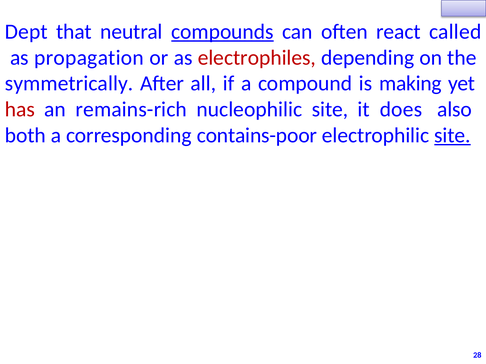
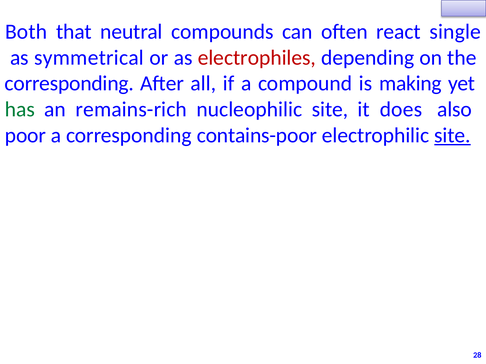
Dept: Dept -> Both
compounds underline: present -> none
called: called -> single
propagation: propagation -> symmetrical
symmetrically at (69, 84): symmetrically -> corresponding
has colour: red -> green
both: both -> poor
